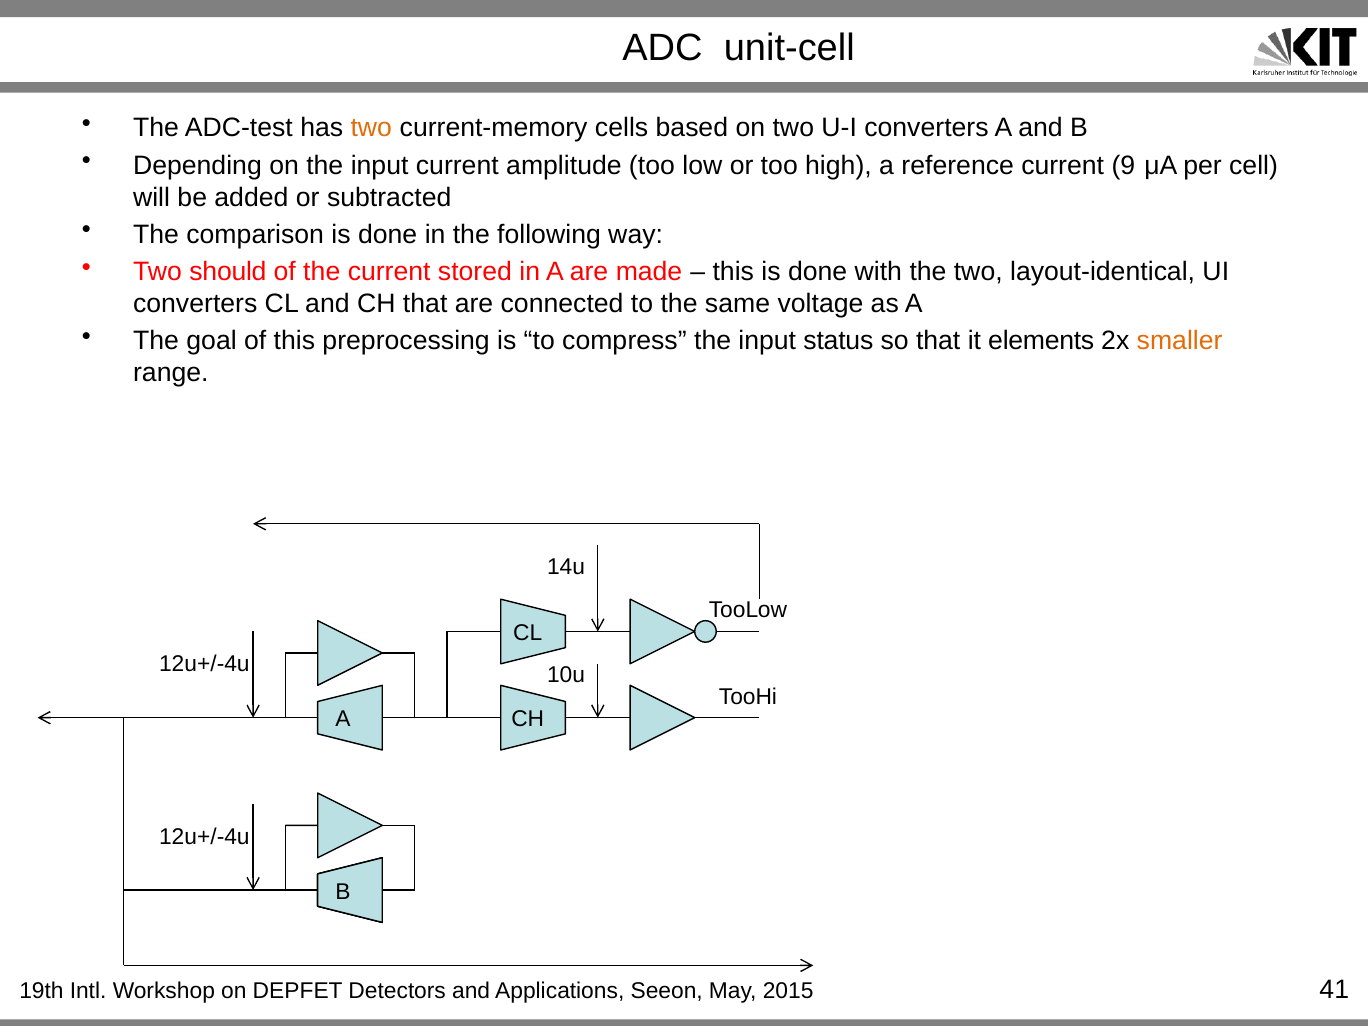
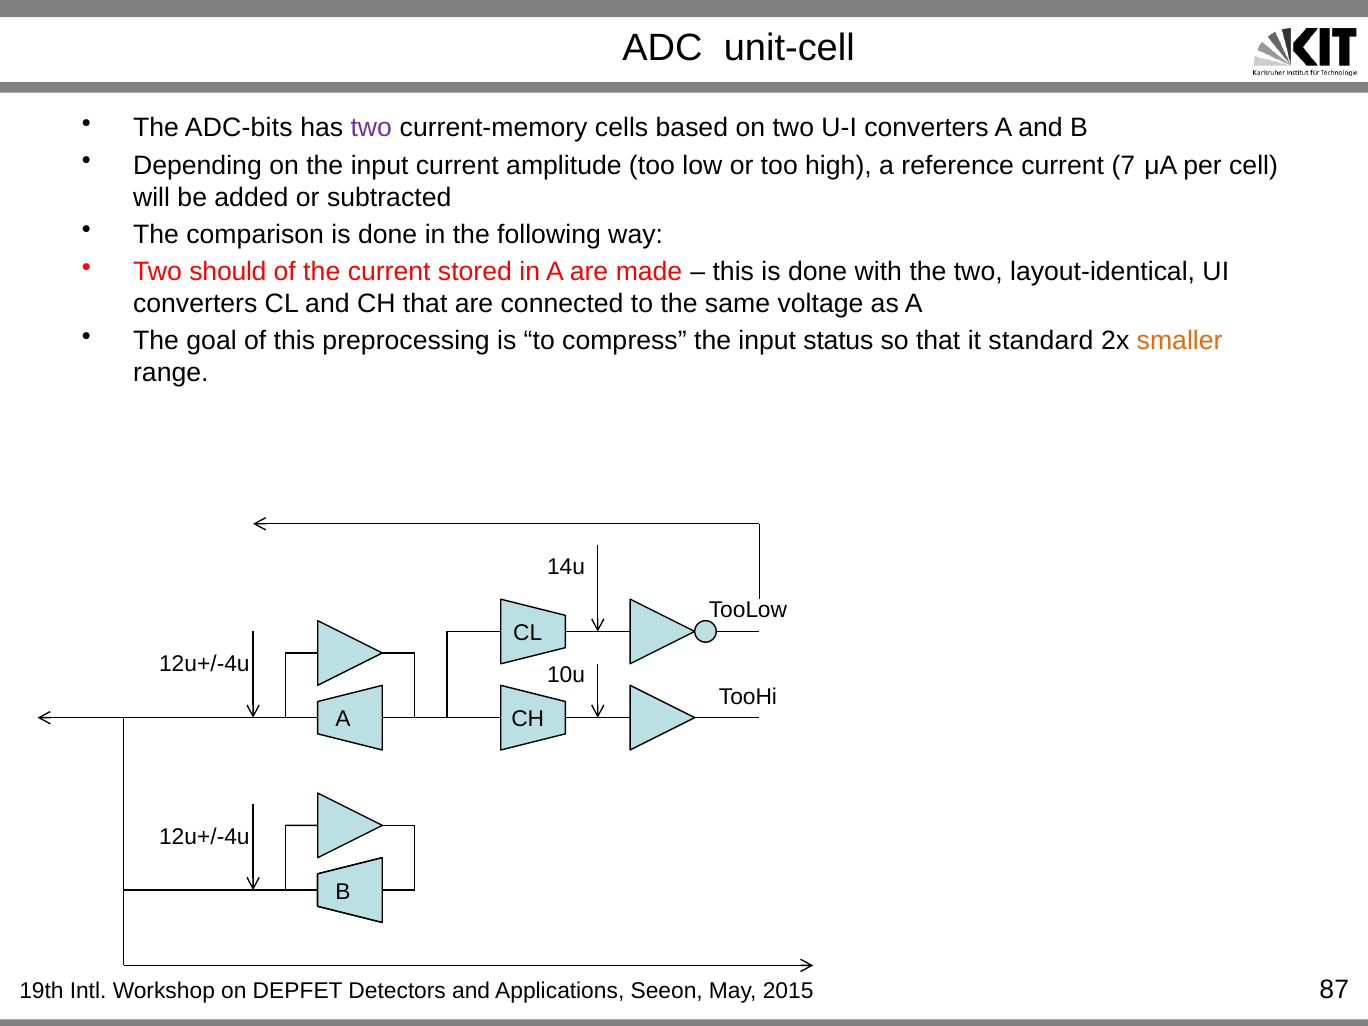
ADC-test: ADC-test -> ADC-bits
two at (371, 128) colour: orange -> purple
9: 9 -> 7
elements: elements -> standard
41: 41 -> 87
